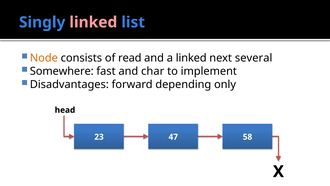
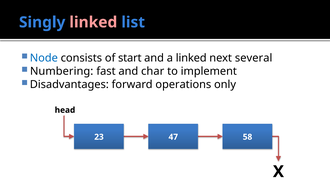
Node colour: orange -> blue
read: read -> start
Somewhere: Somewhere -> Numbering
depending: depending -> operations
